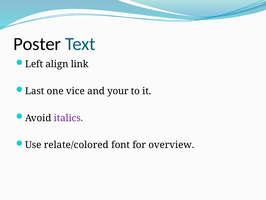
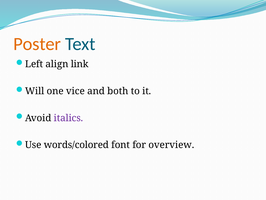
Poster colour: black -> orange
Last: Last -> Will
your: your -> both
relate/colored: relate/colored -> words/colored
